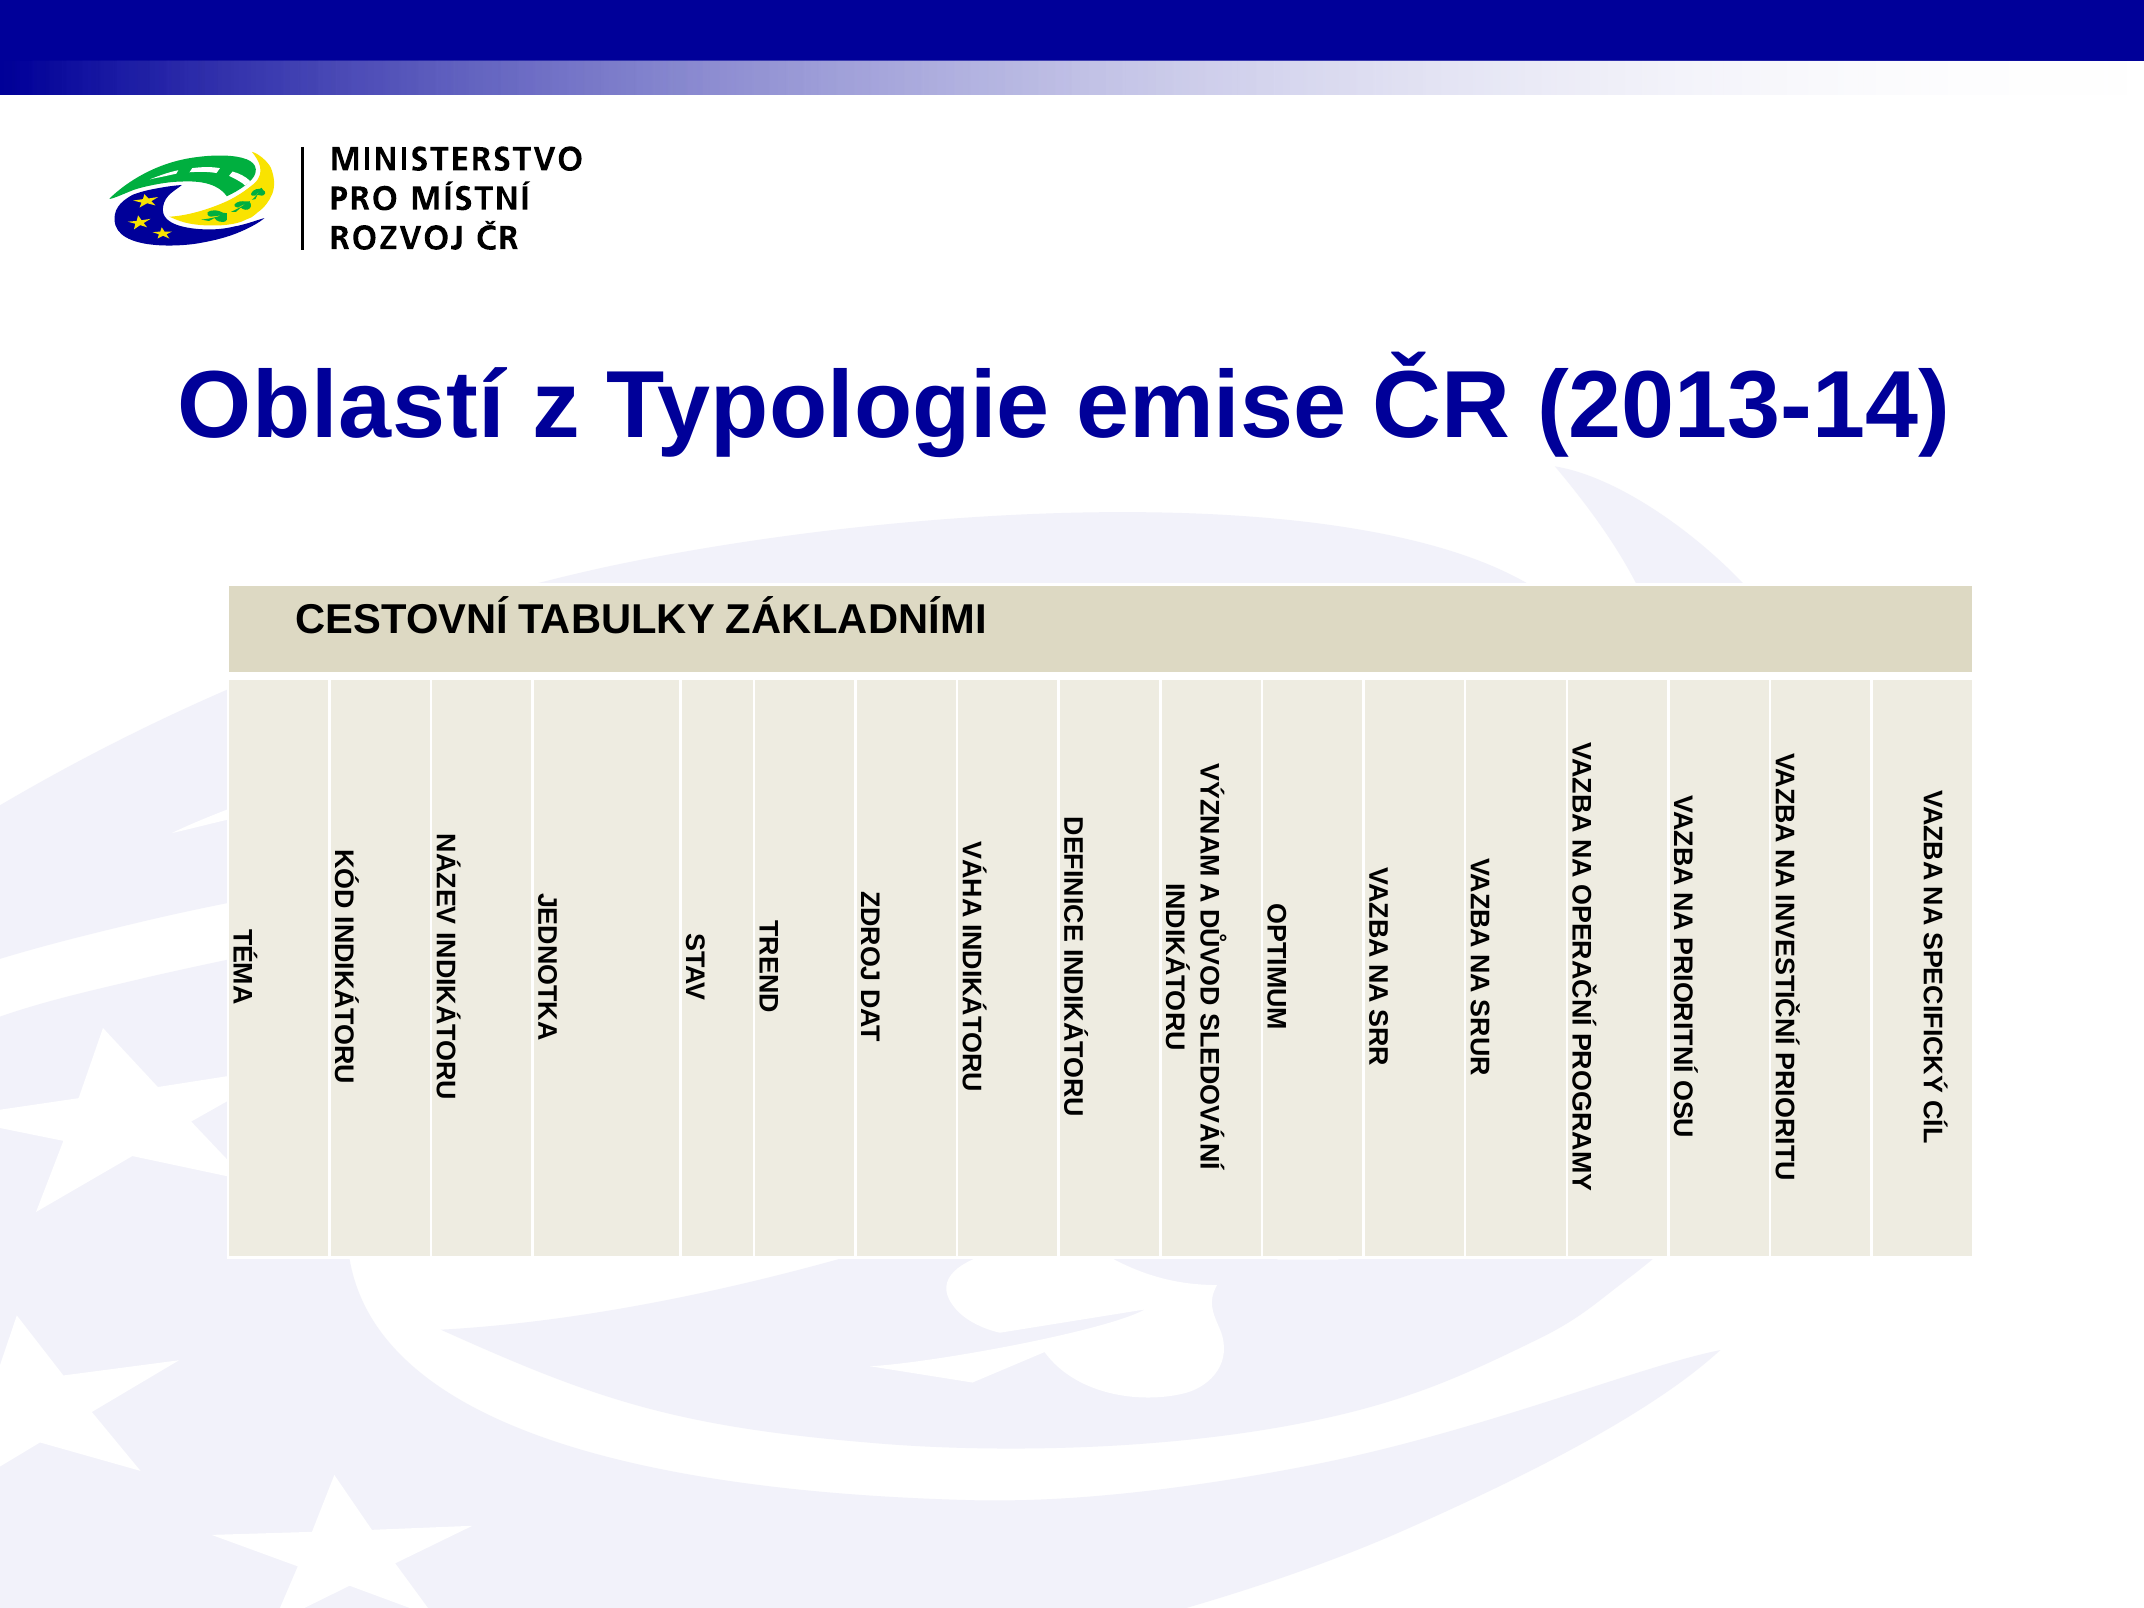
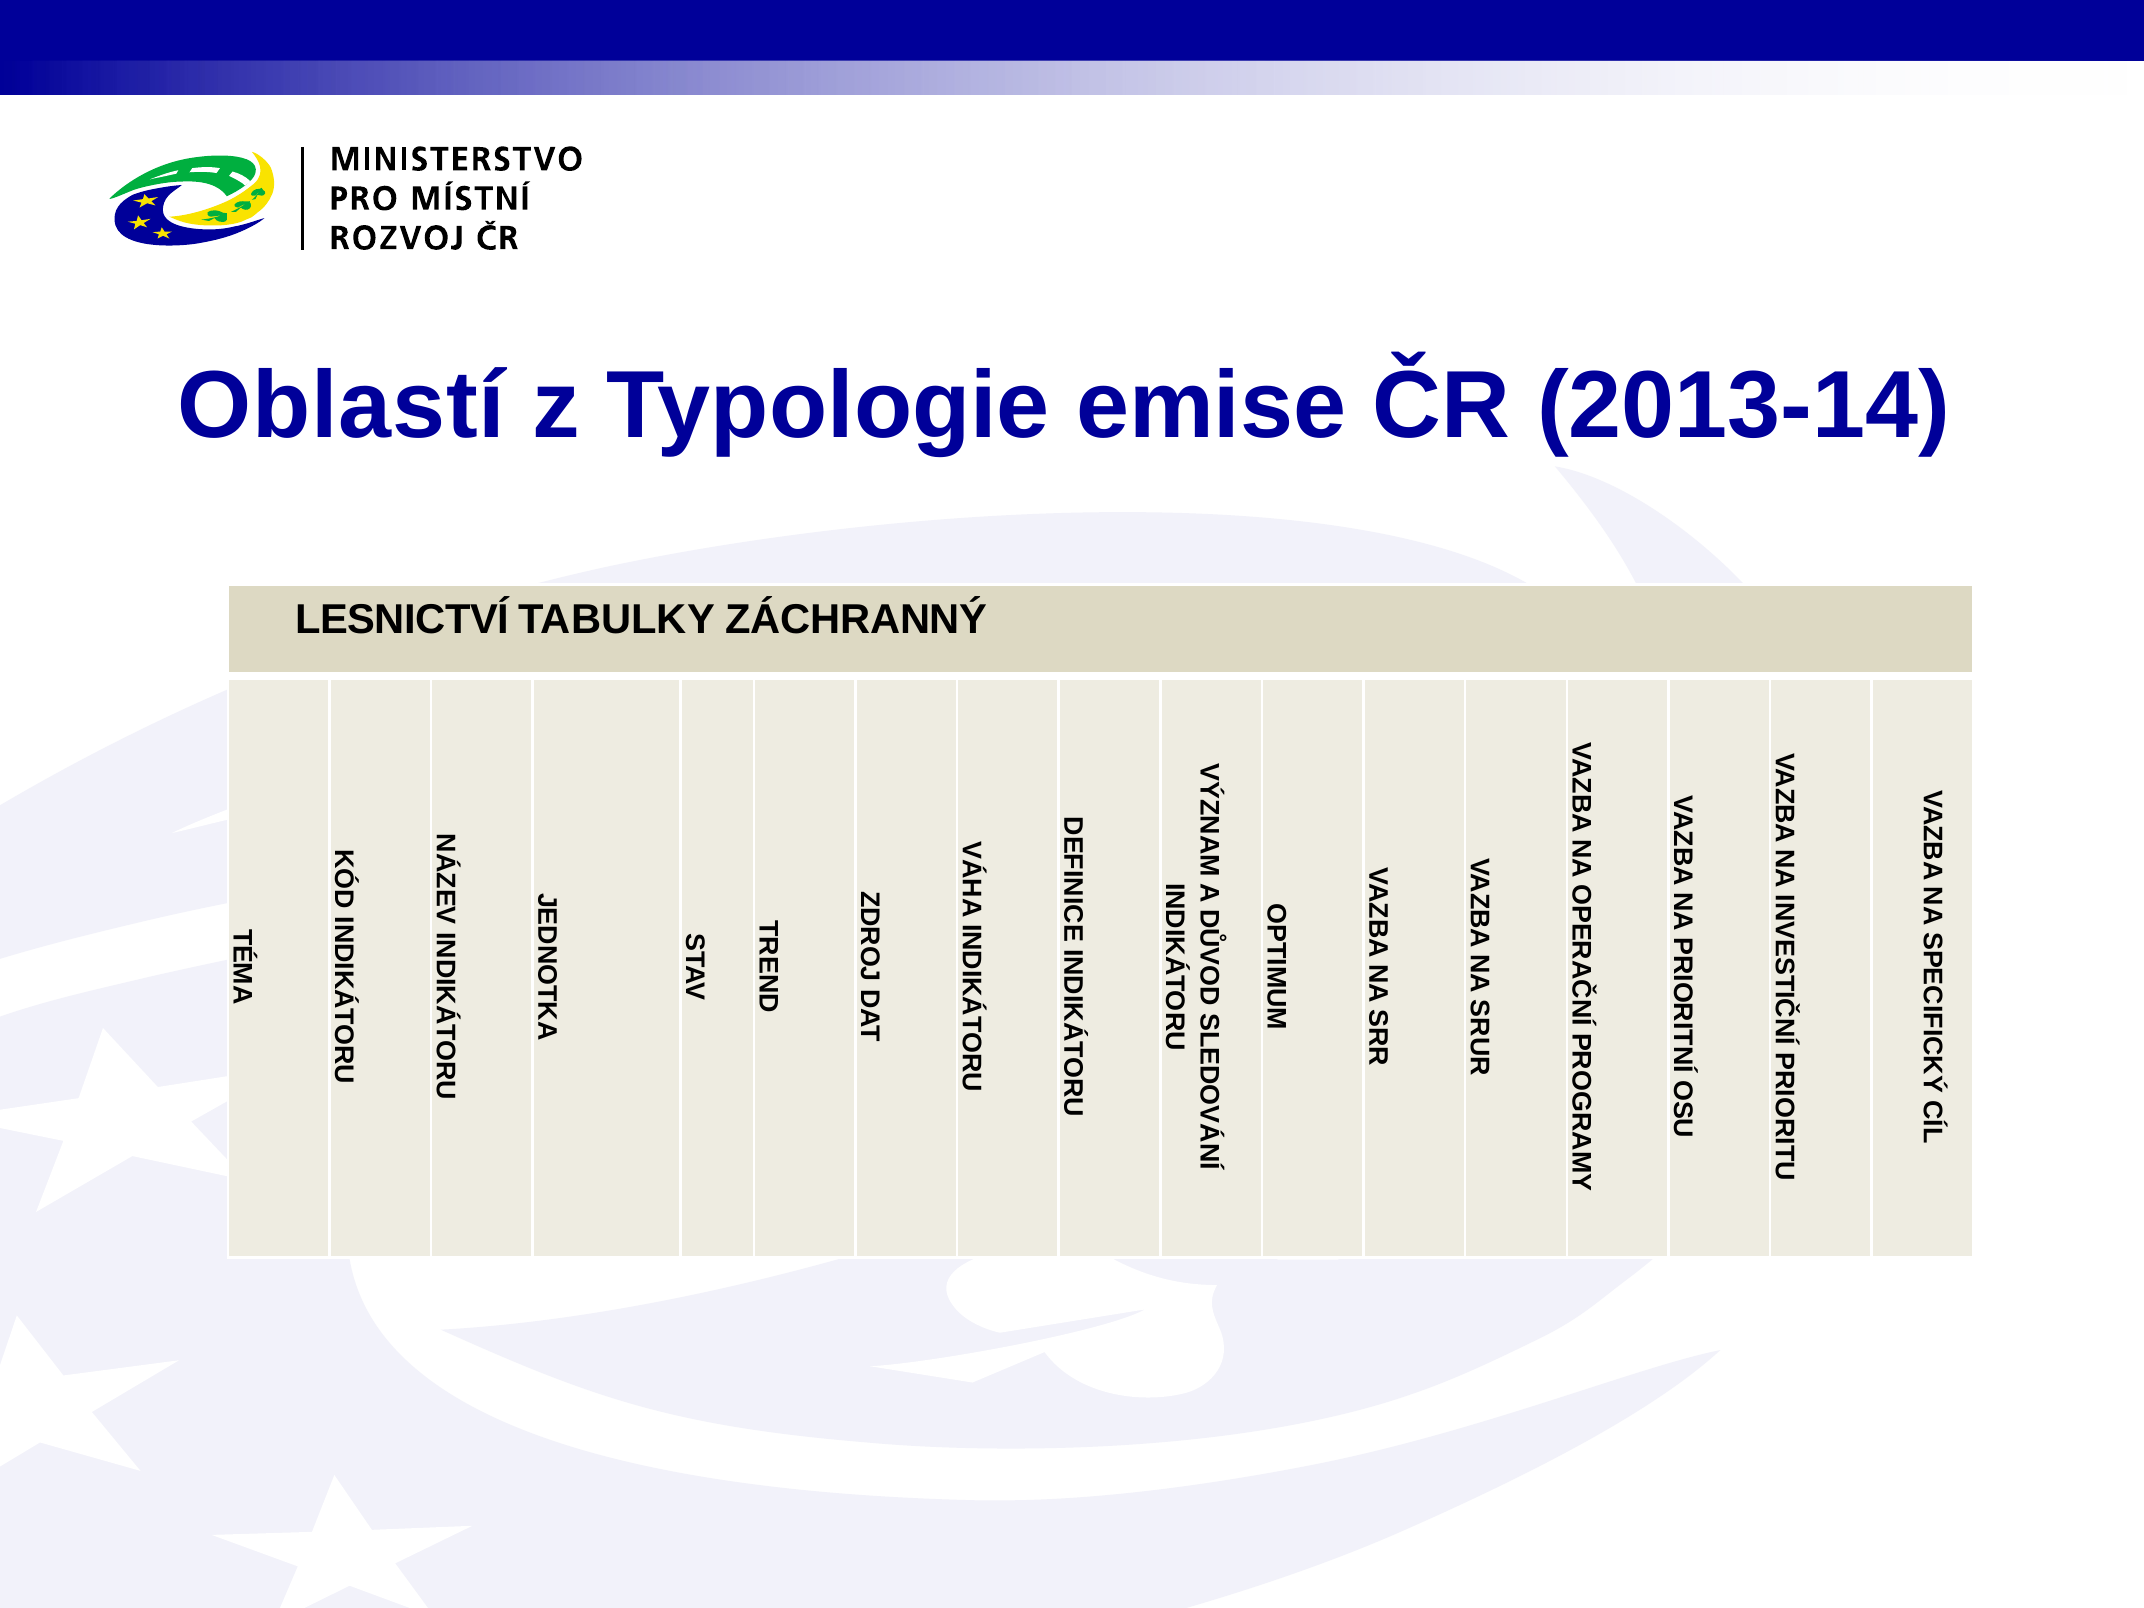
CESTOVNÍ: CESTOVNÍ -> LESNICTVÍ
ZÁKLADNÍMI: ZÁKLADNÍMI -> ZÁCHRANNÝ
